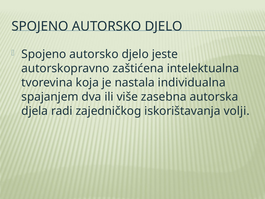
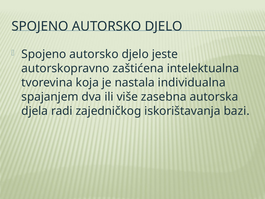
volji: volji -> bazi
